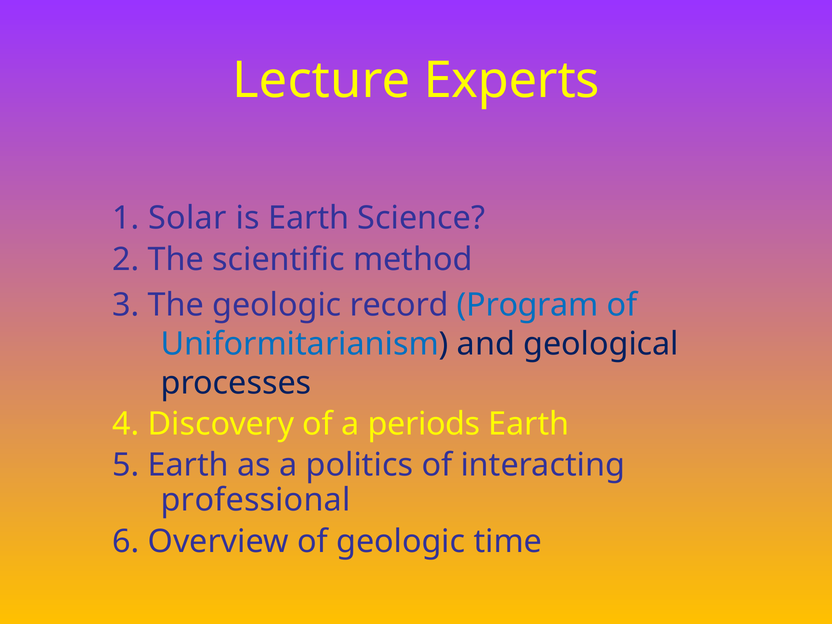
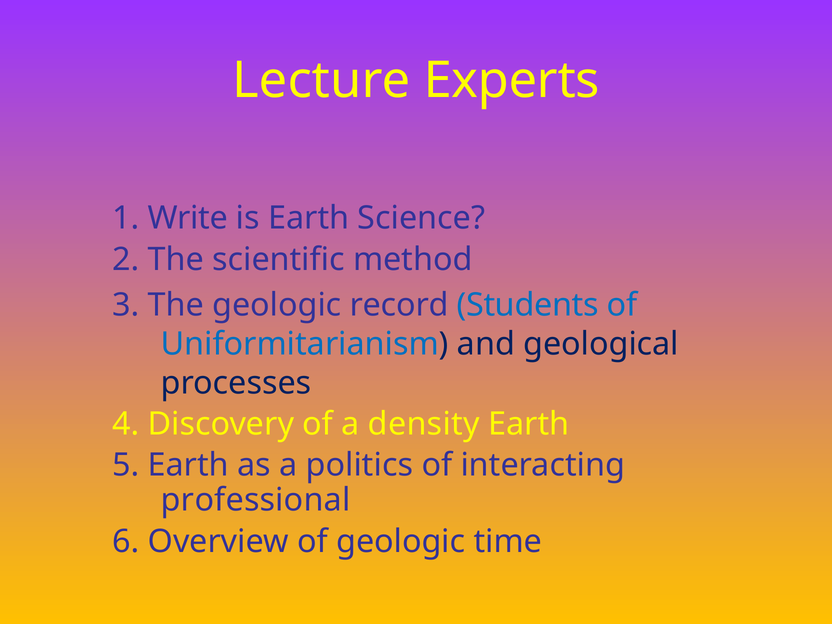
Solar: Solar -> Write
Program: Program -> Students
periods: periods -> density
